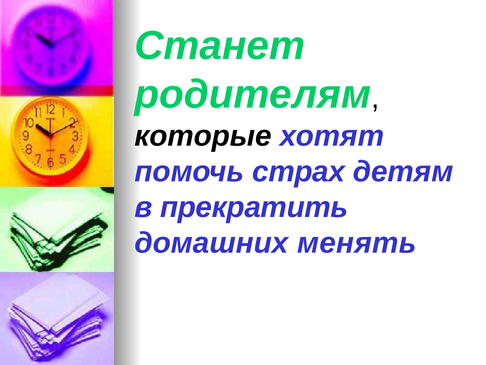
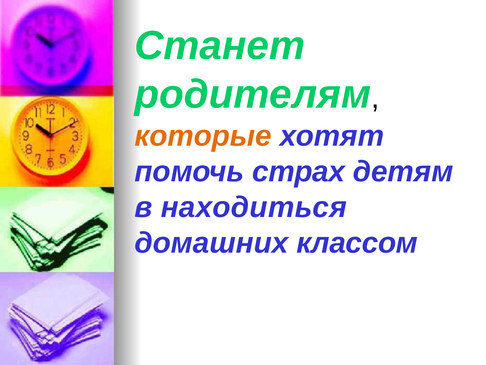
которые colour: black -> orange
прекратить: прекратить -> находиться
менять: менять -> классом
